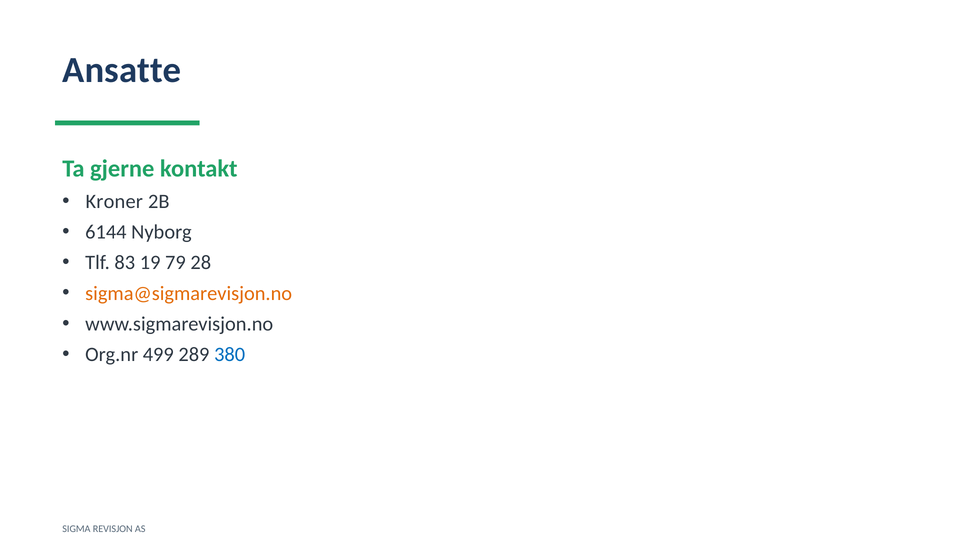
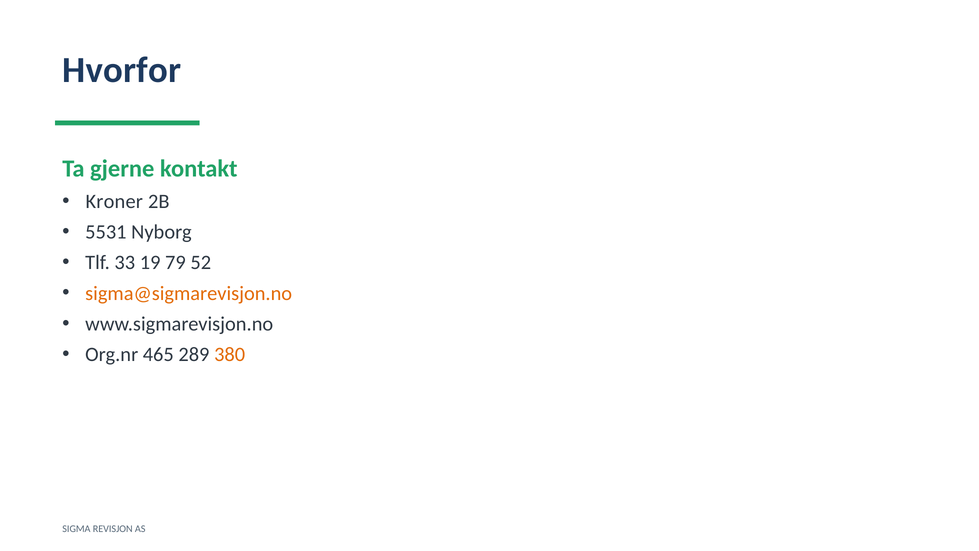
Ansatte: Ansatte -> Hvorfor
6144: 6144 -> 5531
83: 83 -> 33
28: 28 -> 52
499: 499 -> 465
380 colour: blue -> orange
